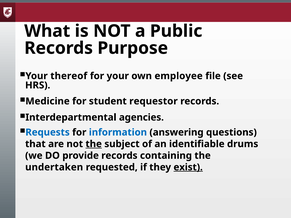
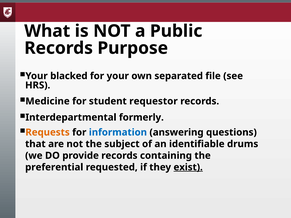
thereof: thereof -> blacked
employee: employee -> separated
agencies: agencies -> formerly
Requests colour: blue -> orange
the at (94, 144) underline: present -> none
undertaken: undertaken -> preferential
